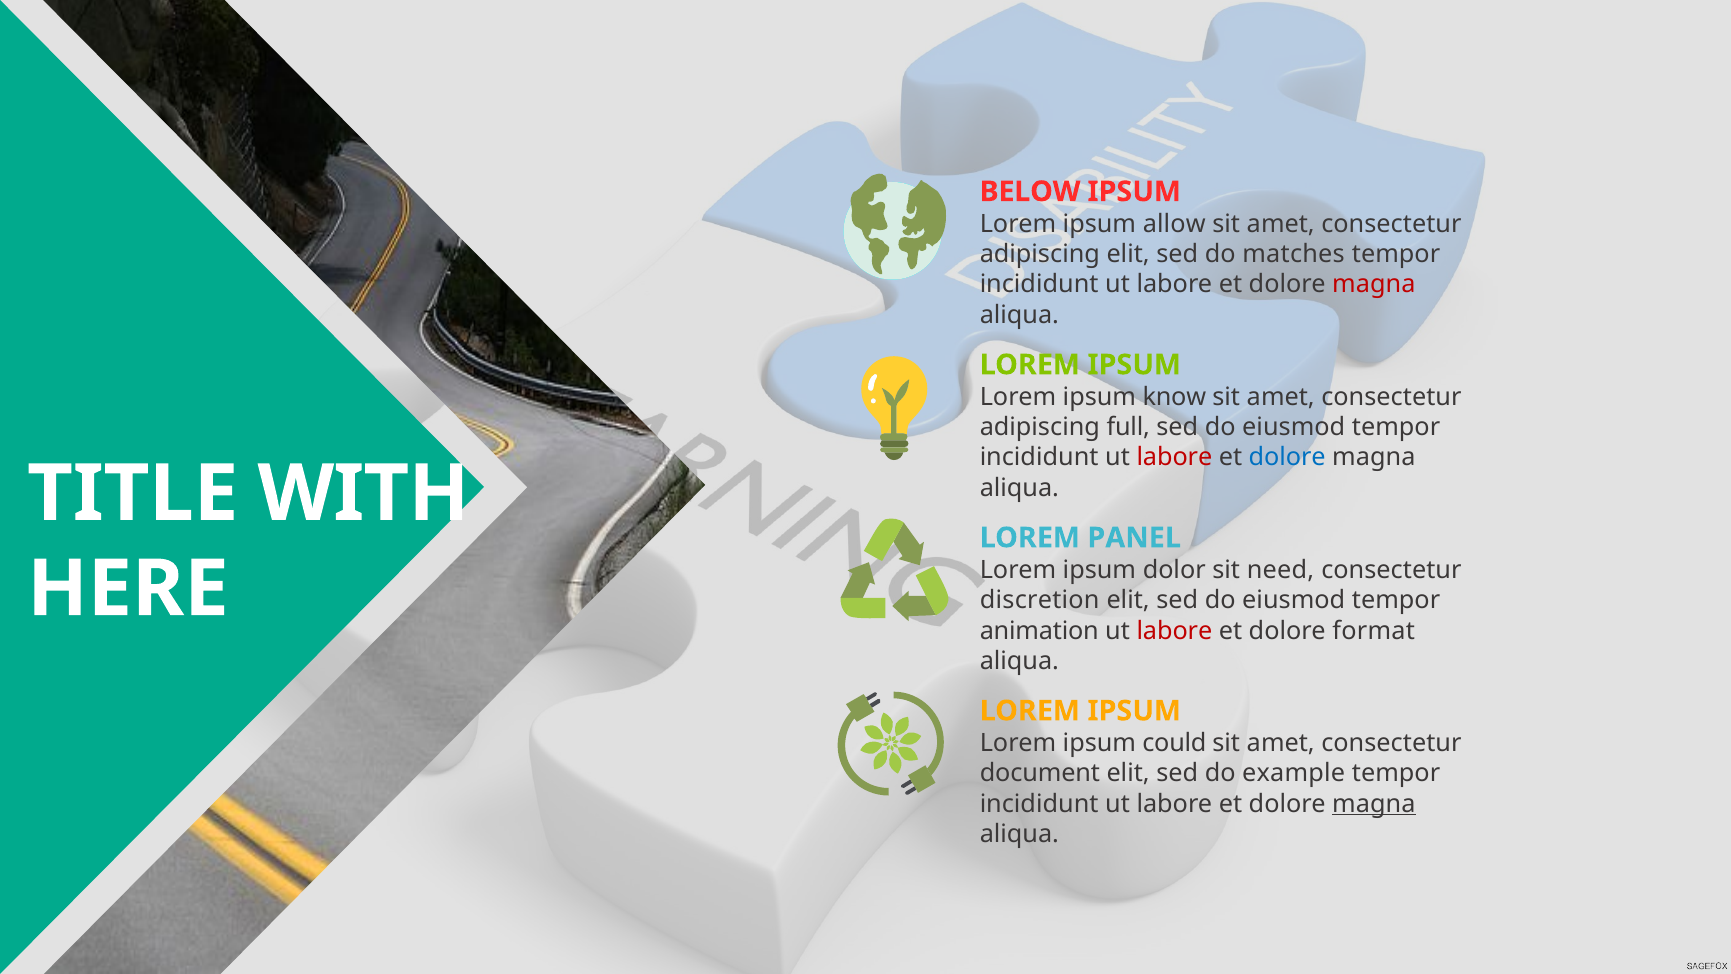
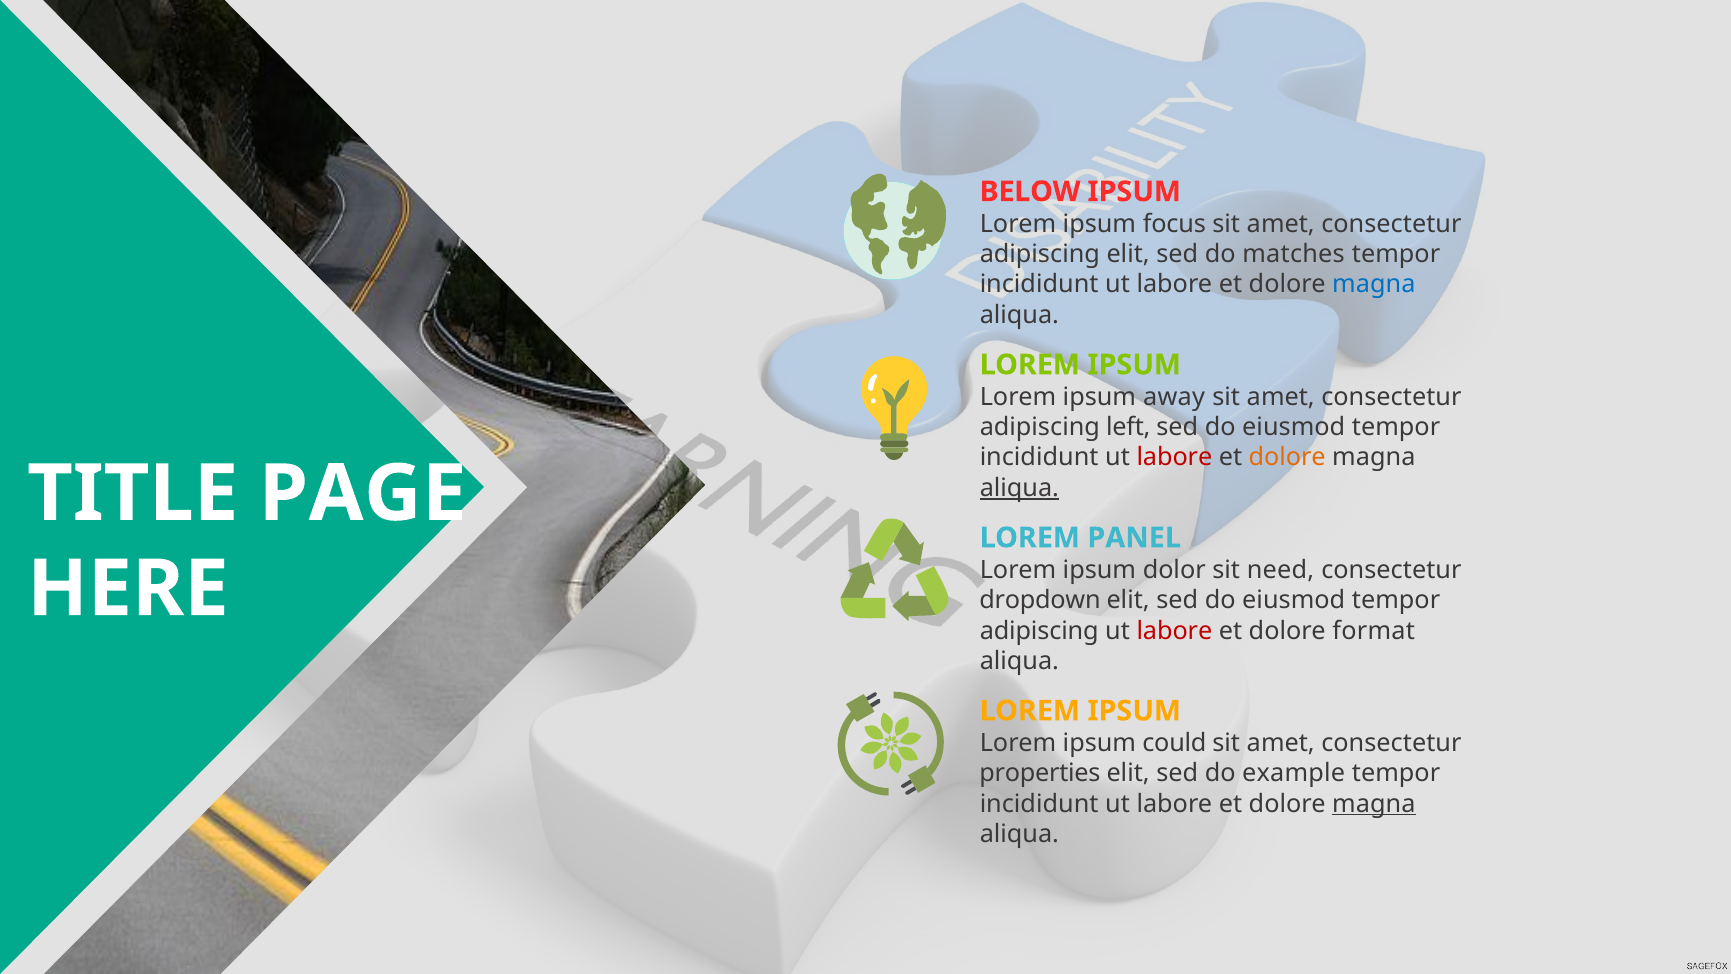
allow: allow -> focus
magna at (1374, 284) colour: red -> blue
know: know -> away
full: full -> left
dolore at (1287, 458) colour: blue -> orange
WITH: WITH -> PAGE
aliqua at (1019, 488) underline: none -> present
discretion: discretion -> dropdown
animation at (1039, 630): animation -> adipiscing
document: document -> properties
